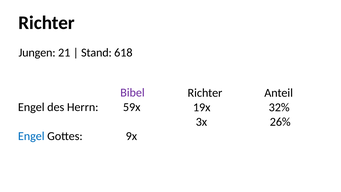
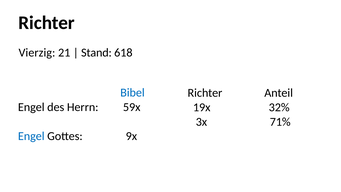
Jungen: Jungen -> Vierzig
Bibel colour: purple -> blue
26%: 26% -> 71%
